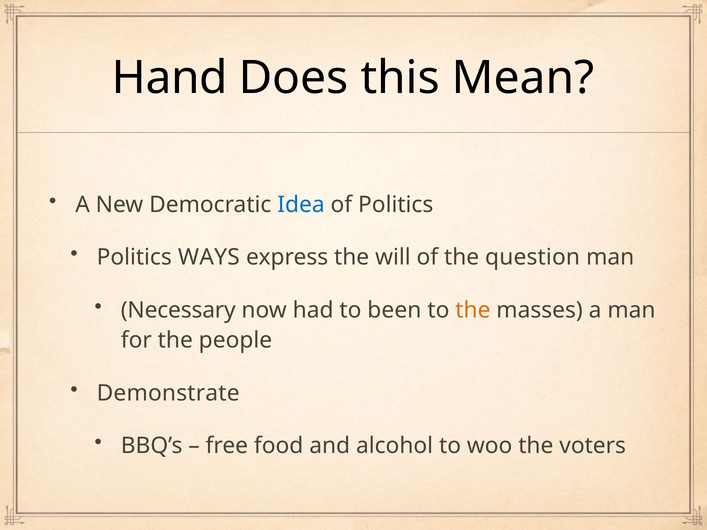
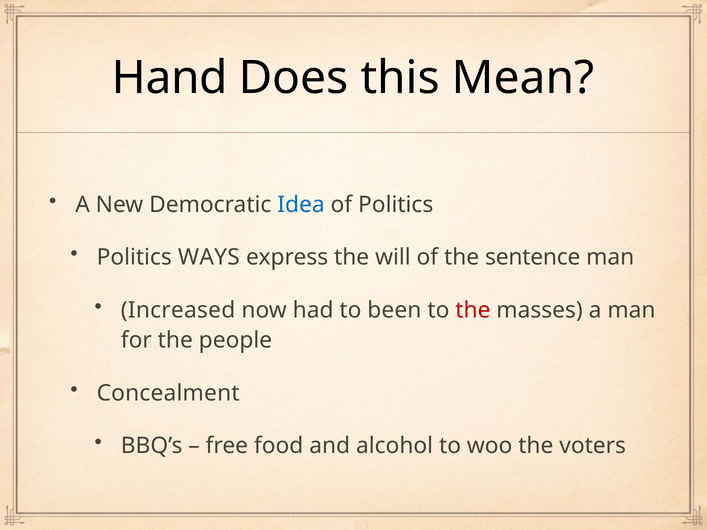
question: question -> sentence
Necessary: Necessary -> Increased
the at (473, 310) colour: orange -> red
Demonstrate: Demonstrate -> Concealment
